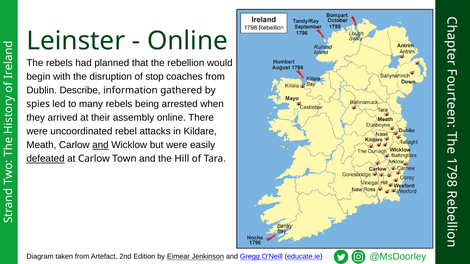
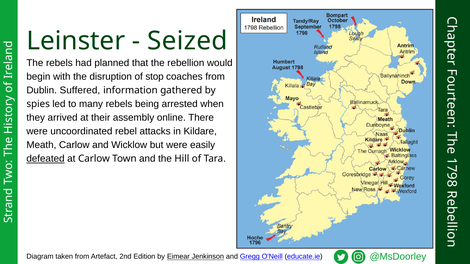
Online at (187, 41): Online -> Seized
Describe: Describe -> Suffered
and at (100, 145) underline: present -> none
